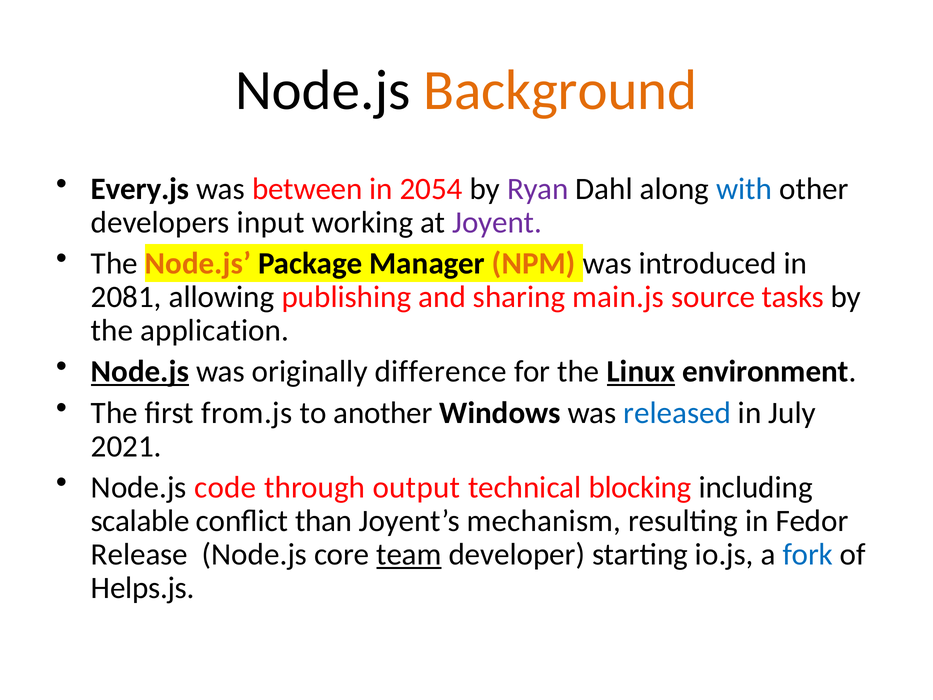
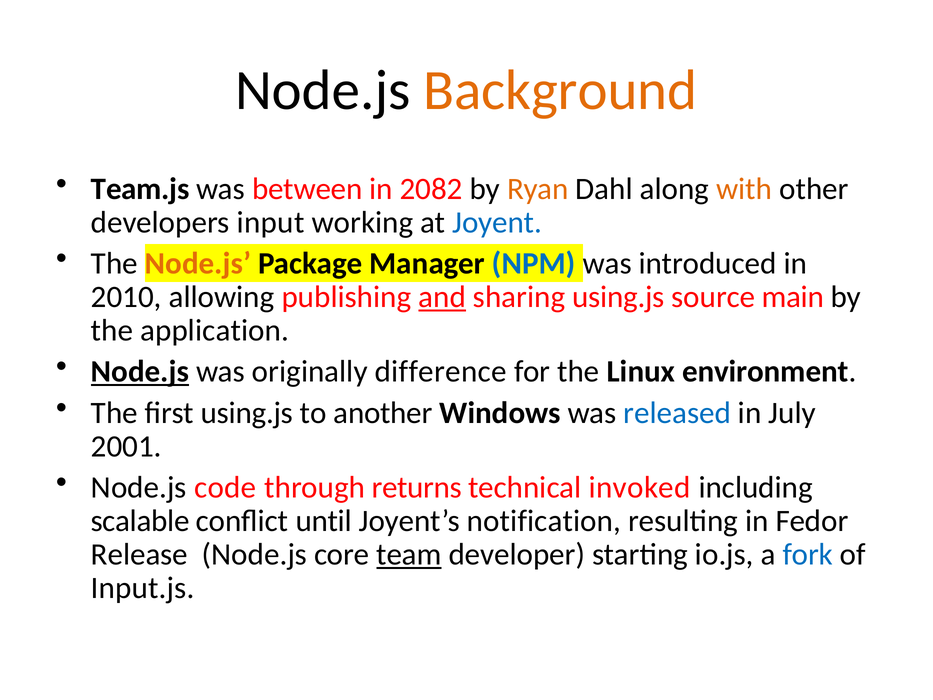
Every.js: Every.js -> Team.js
2054: 2054 -> 2082
Ryan colour: purple -> orange
with colour: blue -> orange
Joyent colour: purple -> blue
NPM colour: orange -> blue
2081: 2081 -> 2010
and underline: none -> present
sharing main.js: main.js -> using.js
tasks: tasks -> main
Linux underline: present -> none
first from.js: from.js -> using.js
2021: 2021 -> 2001
output: output -> returns
blocking: blocking -> invoked
than: than -> until
mechanism: mechanism -> notification
Helps.js: Helps.js -> Input.js
